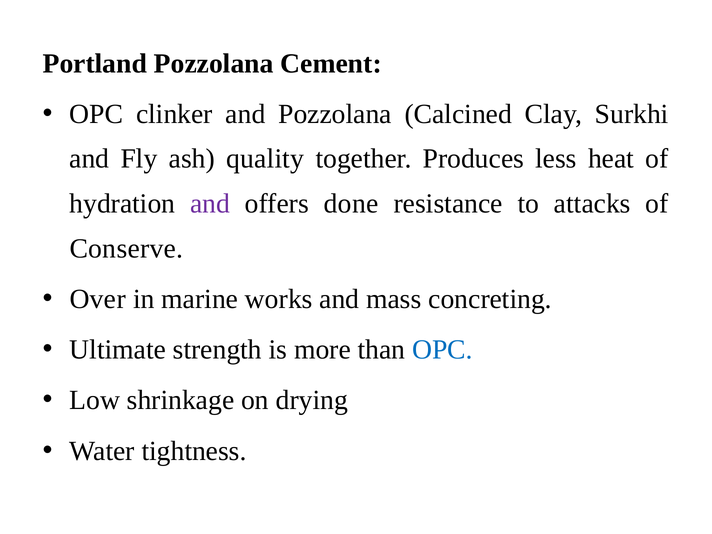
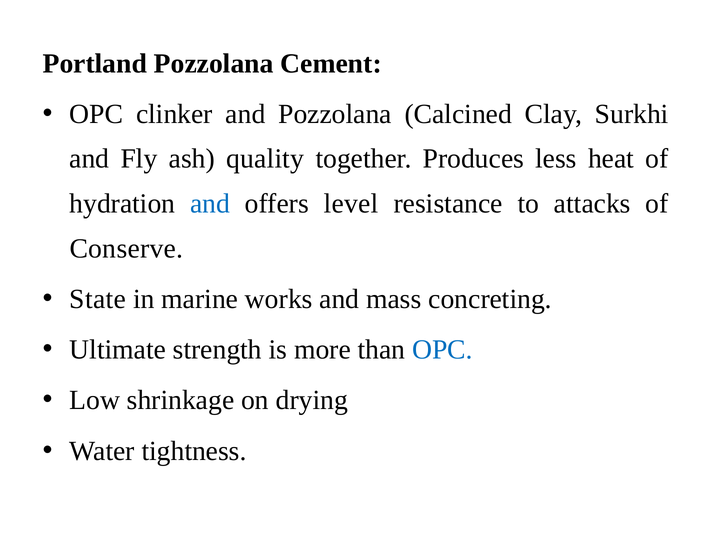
and at (210, 204) colour: purple -> blue
done: done -> level
Over: Over -> State
